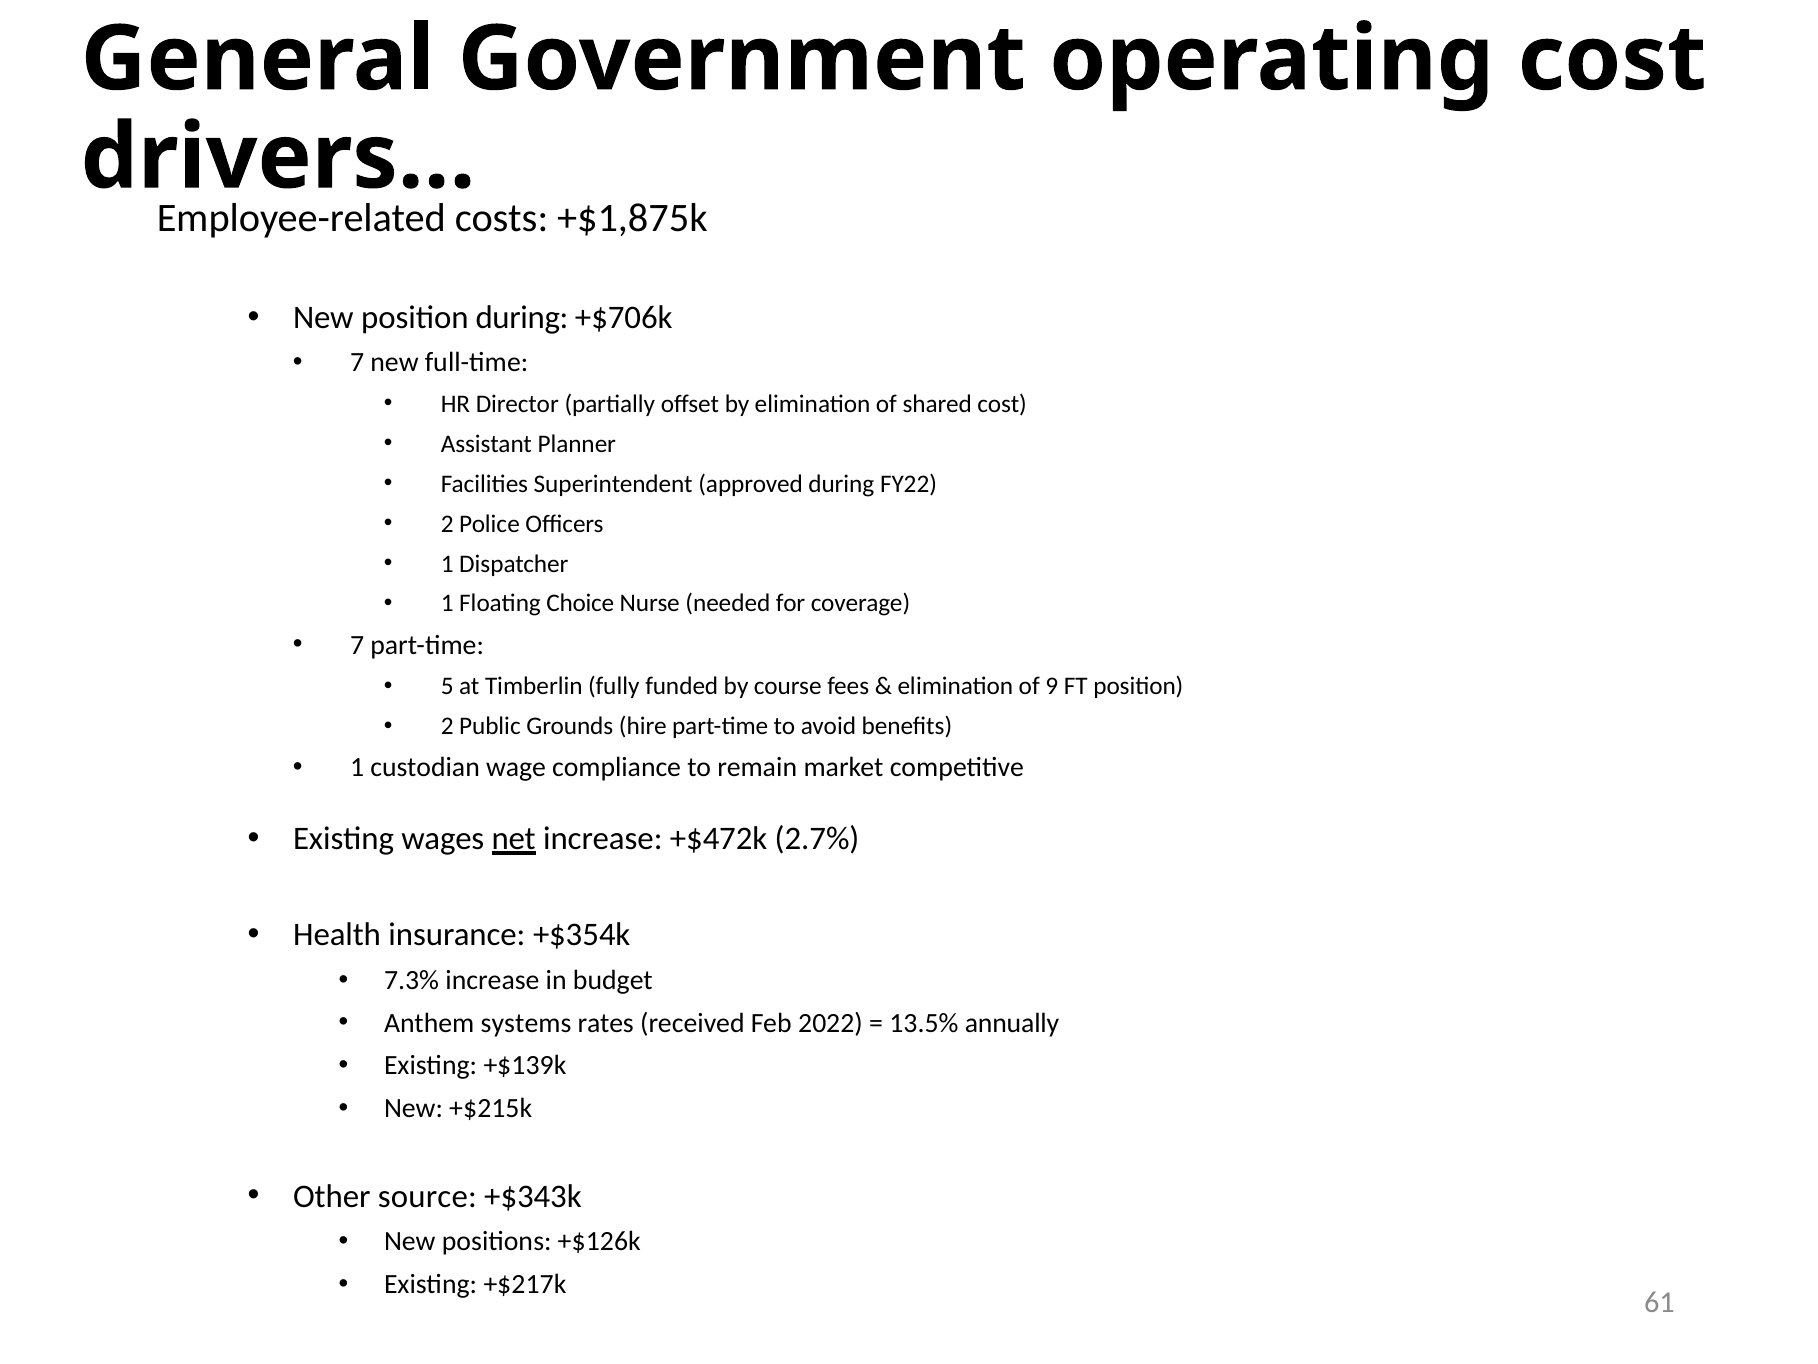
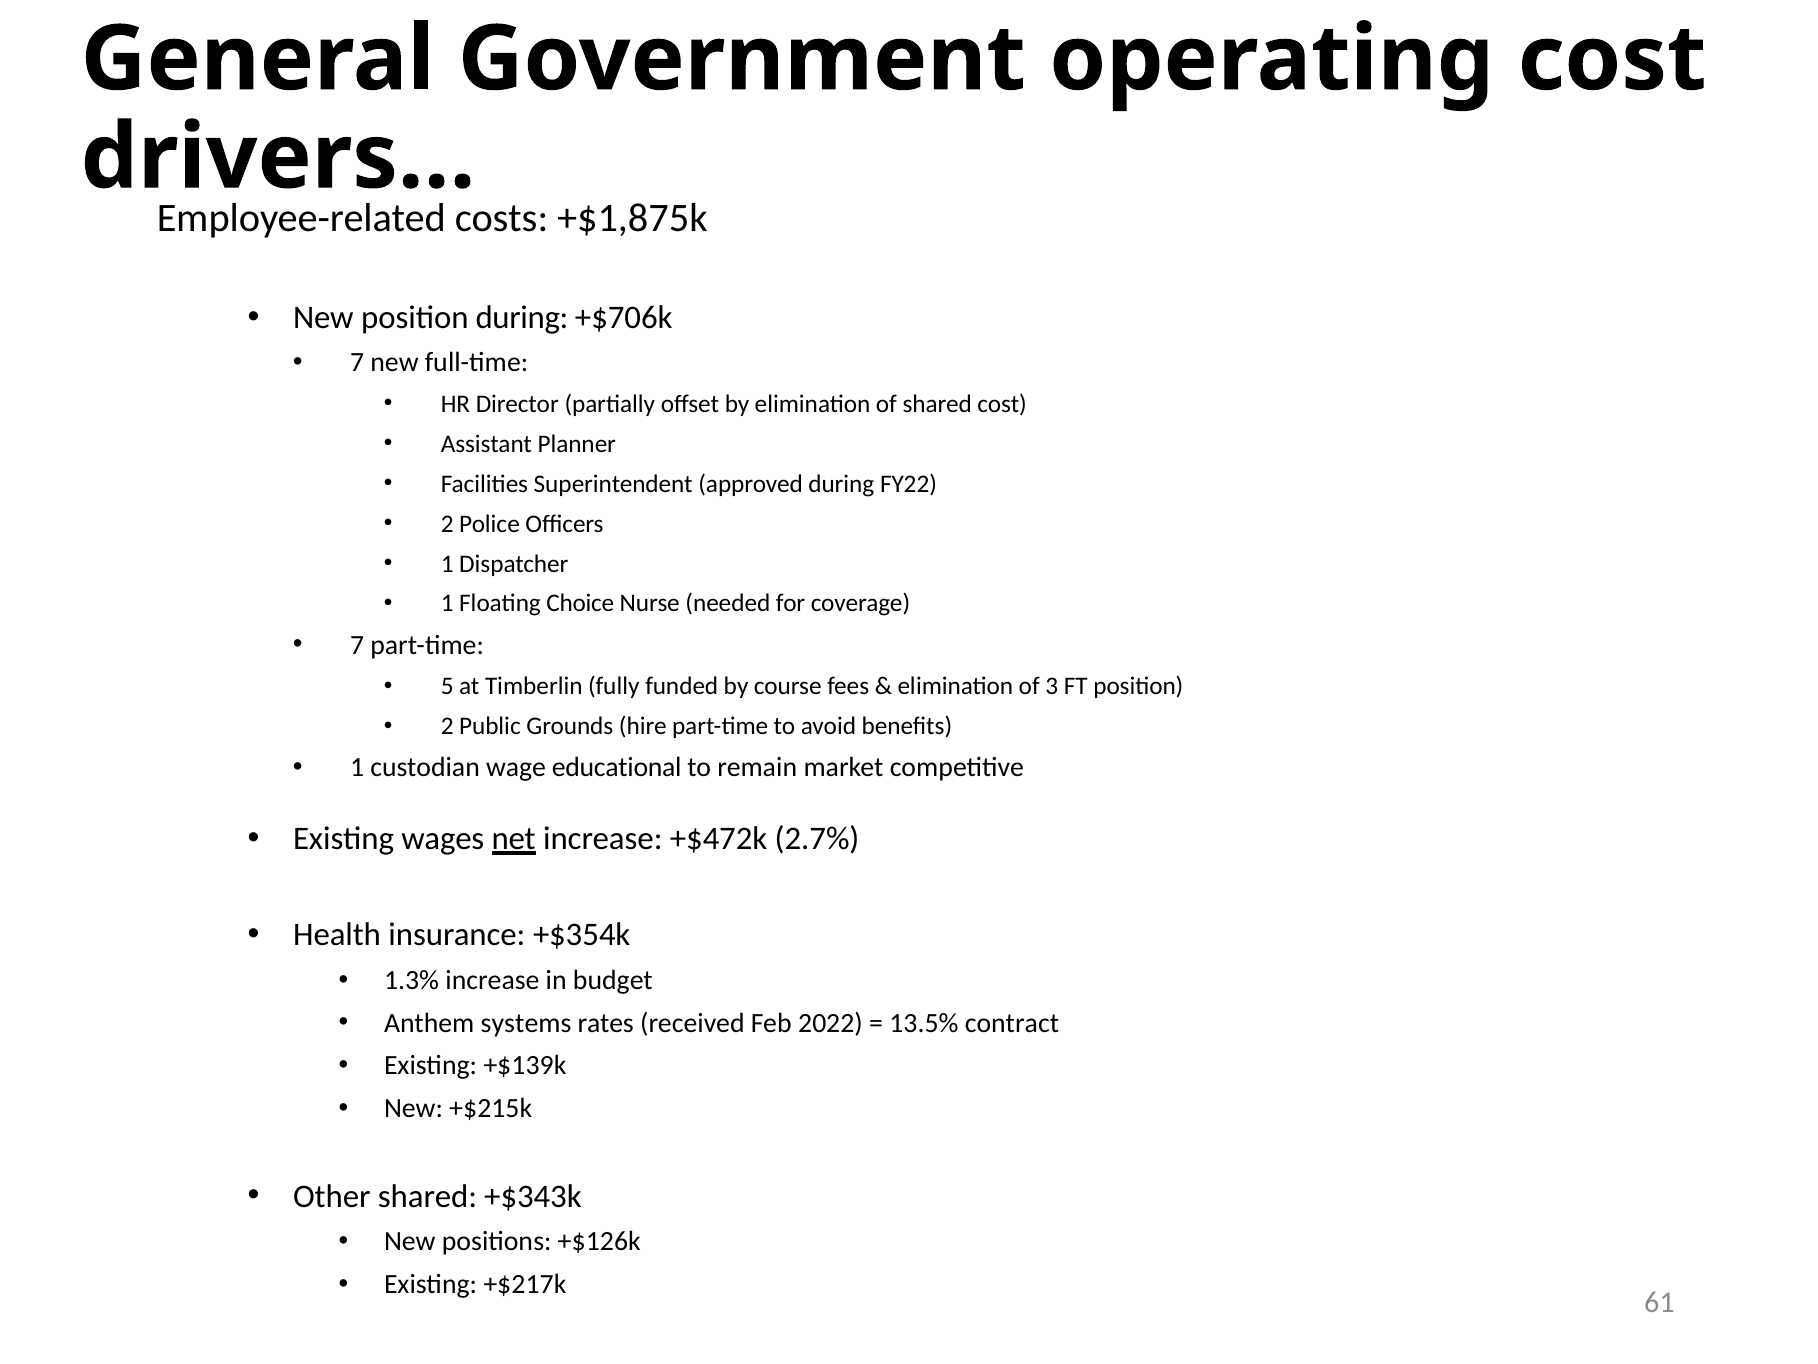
9: 9 -> 3
compliance: compliance -> educational
7.3%: 7.3% -> 1.3%
annually: annually -> contract
Other source: source -> shared
